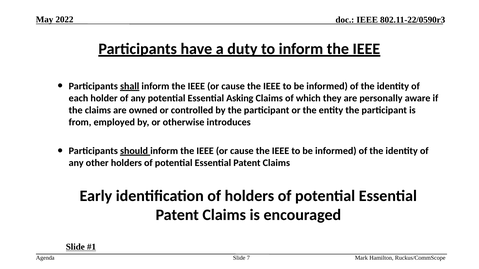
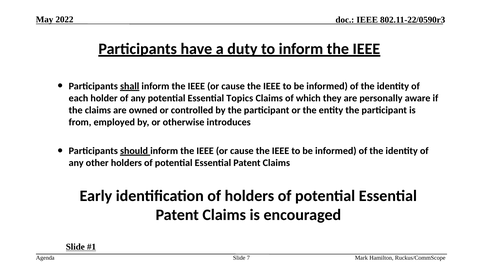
Asking: Asking -> Topics
